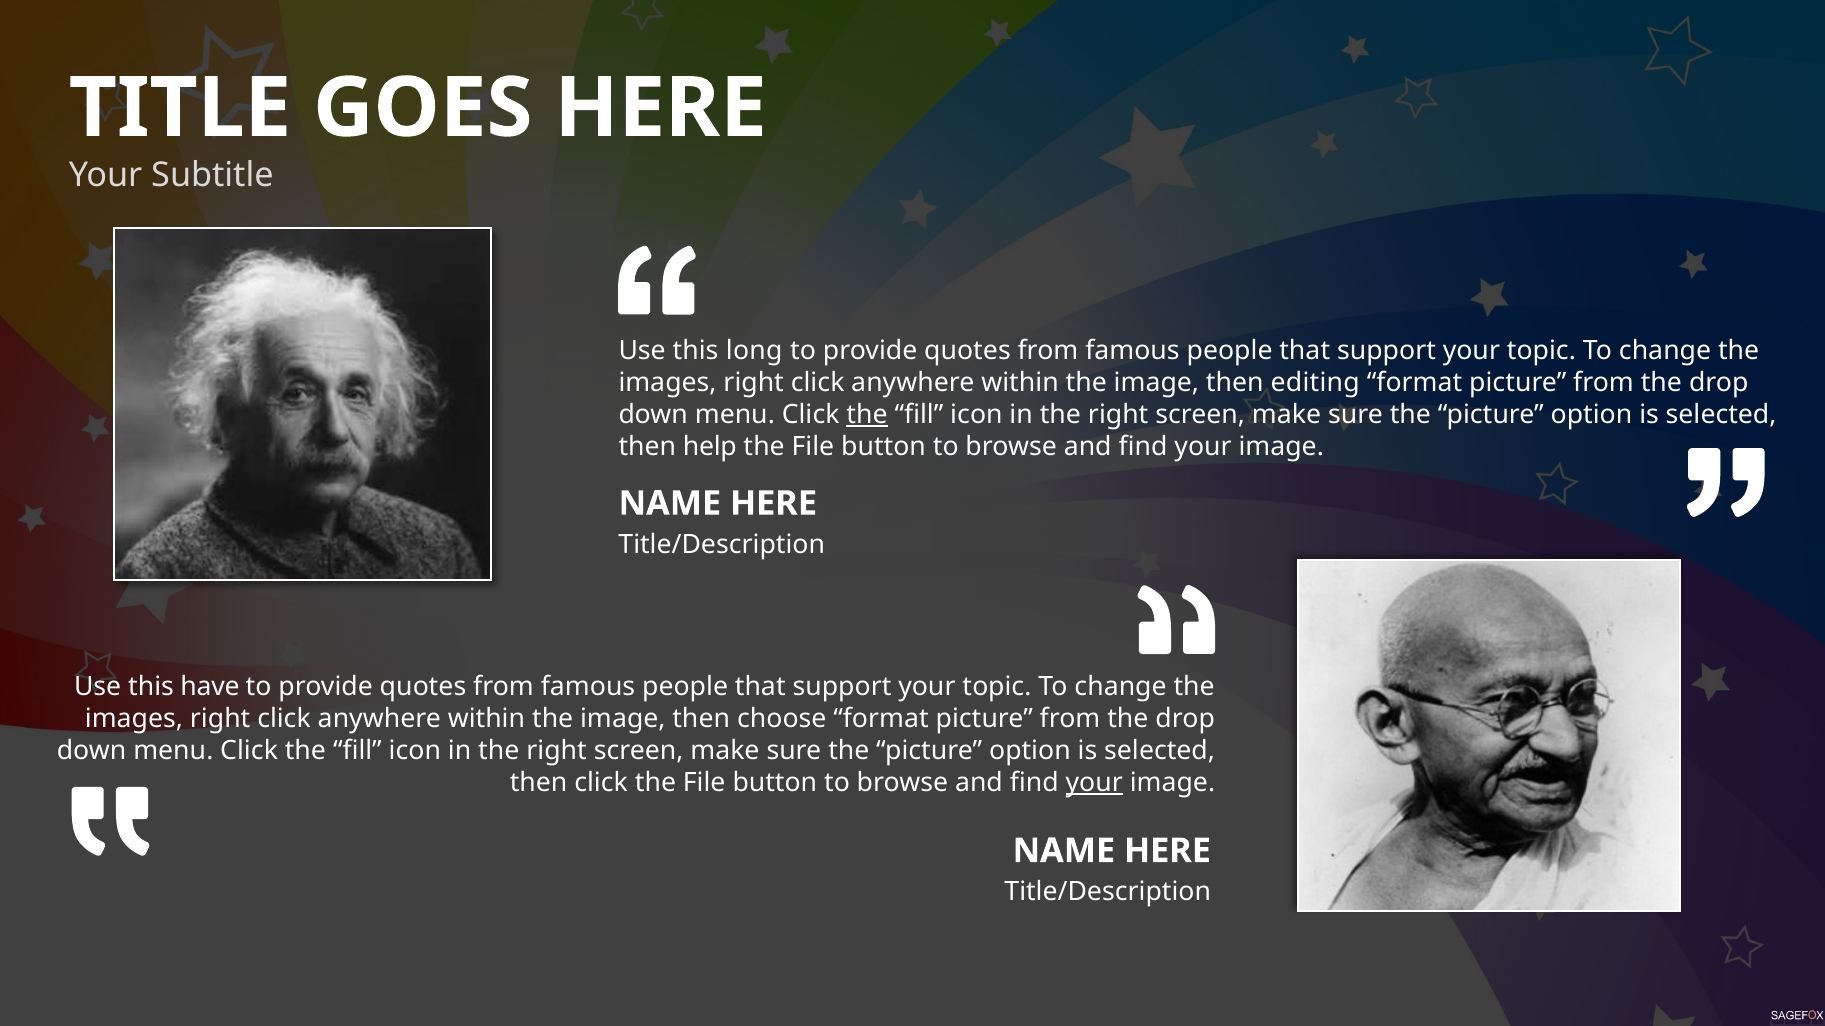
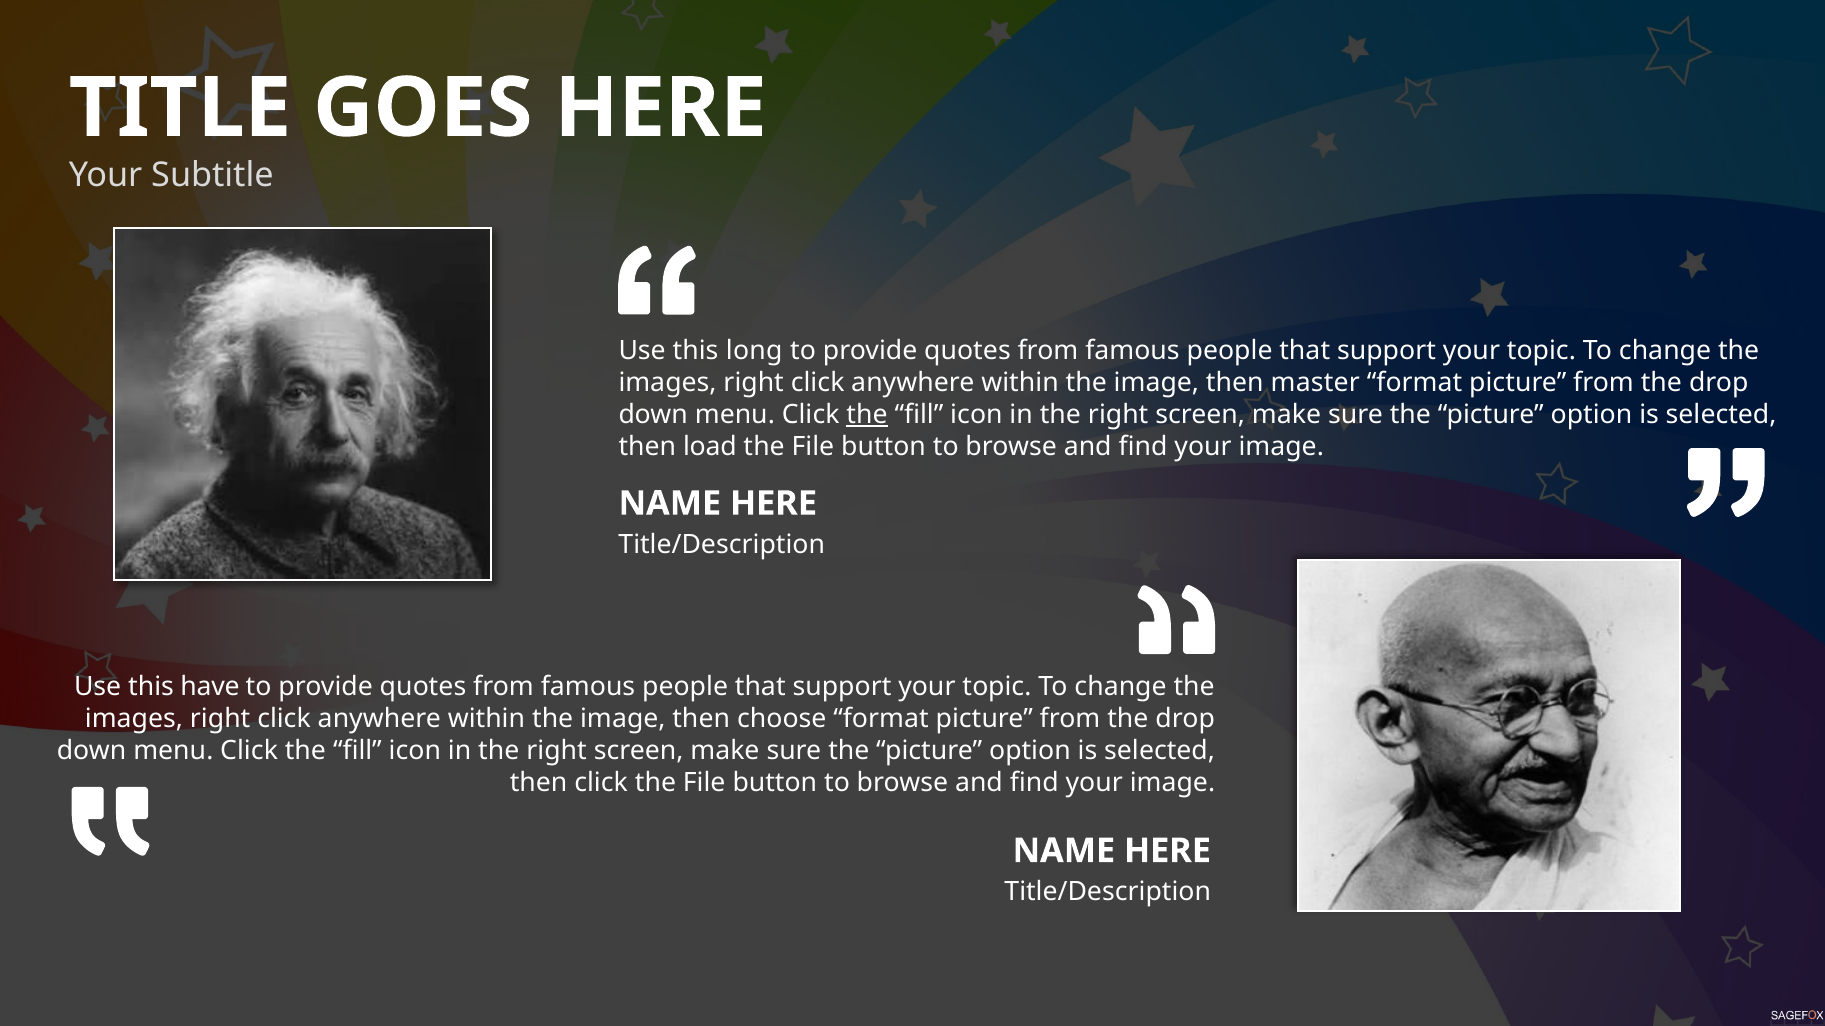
editing: editing -> master
help: help -> load
your at (1094, 783) underline: present -> none
